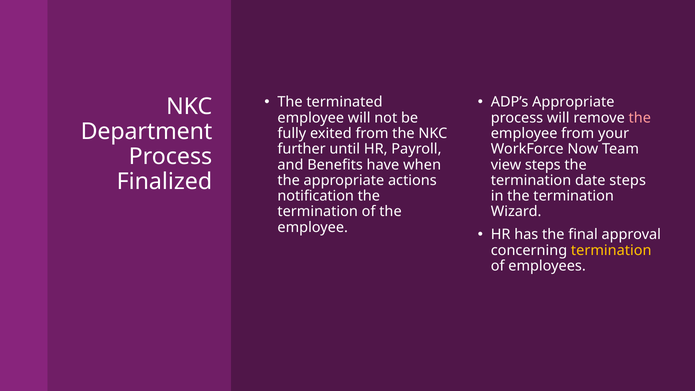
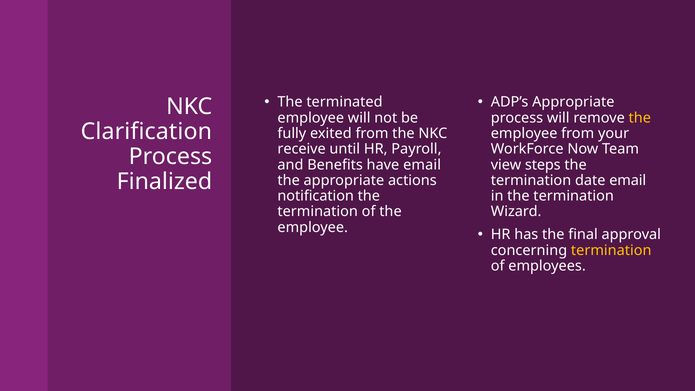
the at (640, 118) colour: pink -> yellow
Department: Department -> Clarification
further: further -> receive
have when: when -> email
date steps: steps -> email
